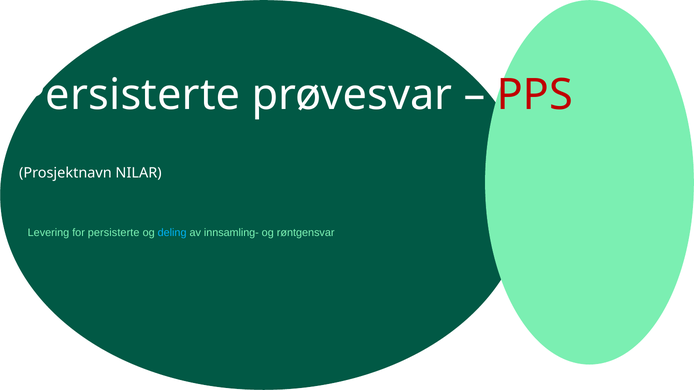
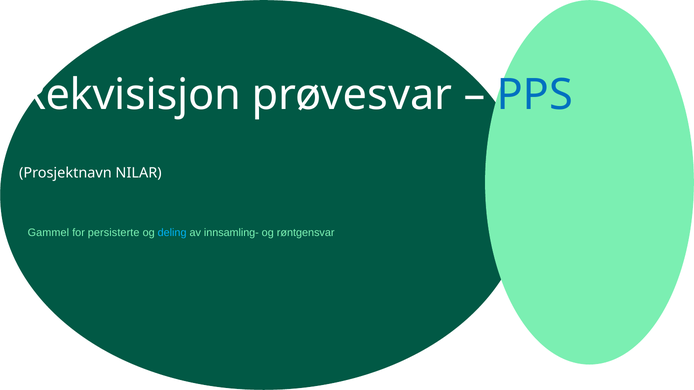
Persisterte at (130, 95): Persisterte -> Rekvisisjon
PPS colour: red -> blue
Levering: Levering -> Gammel
